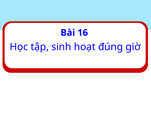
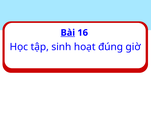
Bài underline: none -> present
